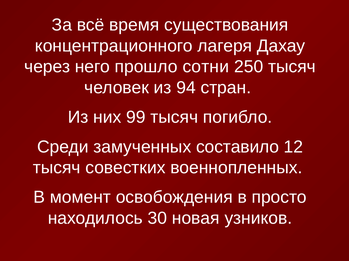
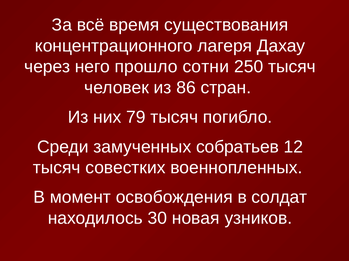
94: 94 -> 86
99: 99 -> 79
составило: составило -> собратьев
просто: просто -> солдат
